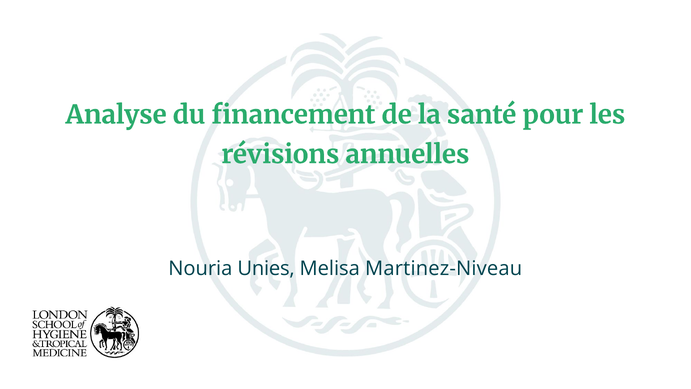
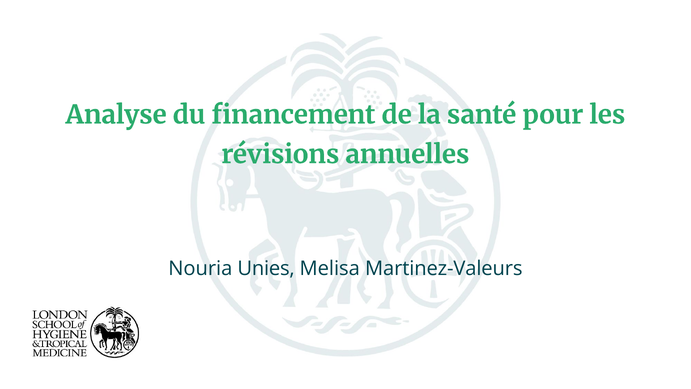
Martinez-Niveau: Martinez-Niveau -> Martinez-Valeurs
